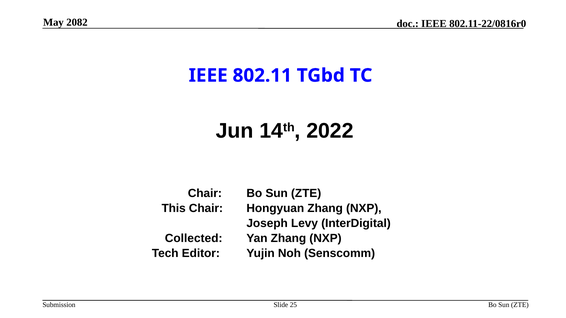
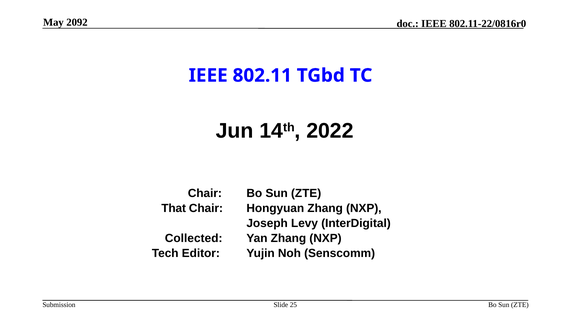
2082: 2082 -> 2092
This: This -> That
